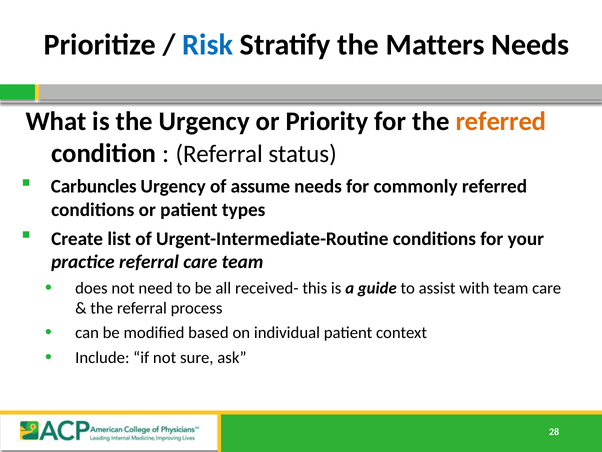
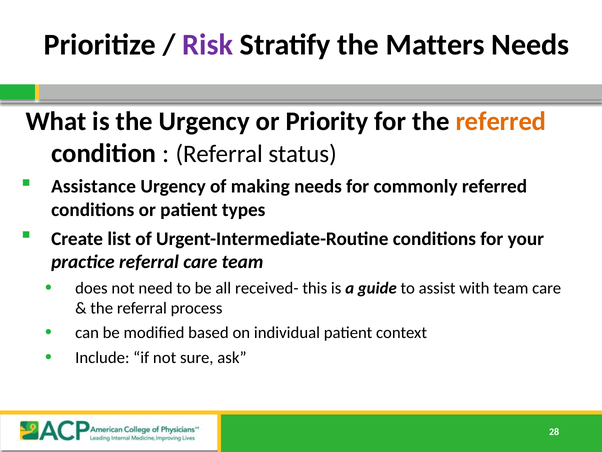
Risk colour: blue -> purple
Carbuncles: Carbuncles -> Assistance
assume: assume -> making
